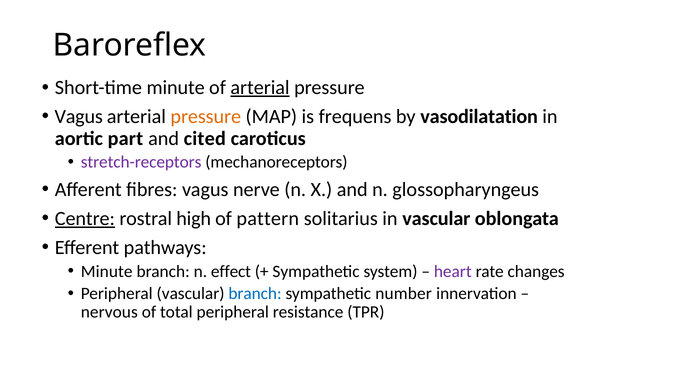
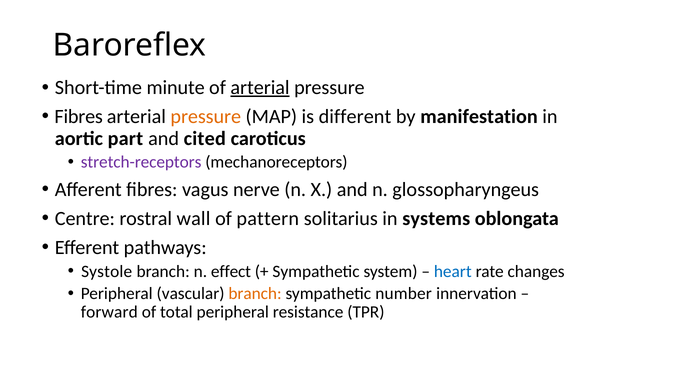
Vagus at (79, 117): Vagus -> Fibres
frequens: frequens -> different
vasodilatation: vasodilatation -> manifestation
Centre underline: present -> none
high: high -> wall
in vascular: vascular -> systems
Minute at (107, 271): Minute -> Systole
heart colour: purple -> blue
branch at (255, 294) colour: blue -> orange
nervous: nervous -> forward
